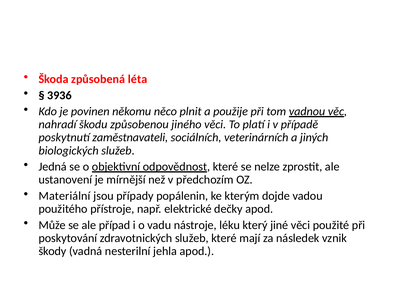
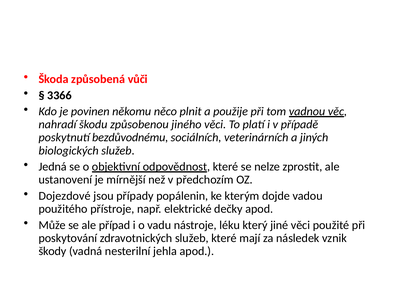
léta: léta -> vůči
3936: 3936 -> 3366
zaměstnavateli: zaměstnavateli -> bezdůvodnému
Materiální: Materiální -> Dojezdové
